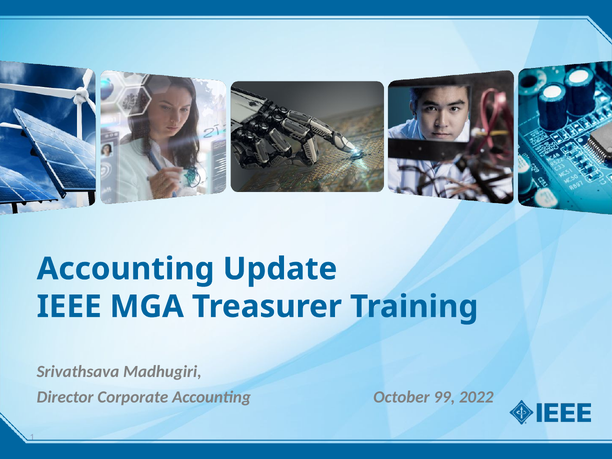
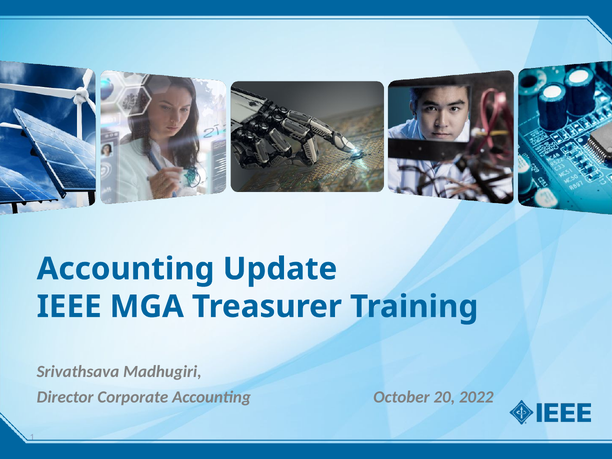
99: 99 -> 20
